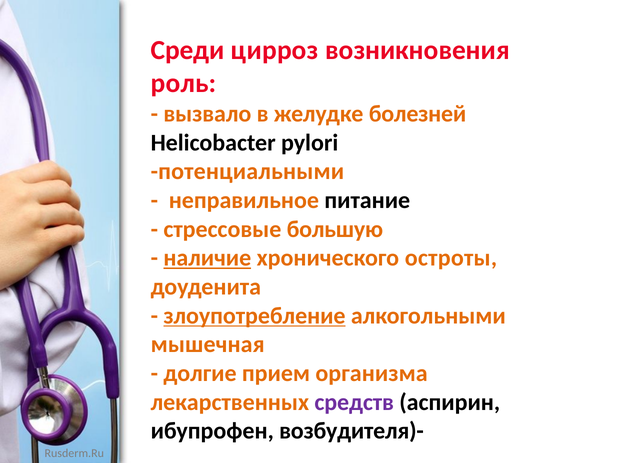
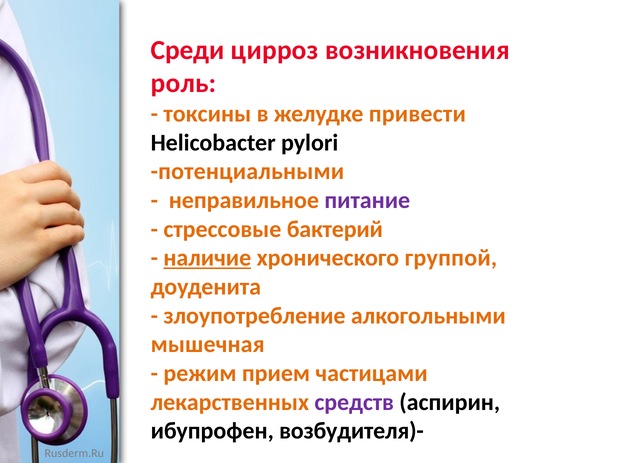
вызвало: вызвало -> токсины
болезней: болезней -> привести
питание colour: black -> purple
большую: большую -> бактерий
остроты: остроты -> группой
злоупотребление underline: present -> none
долгие: долгие -> режим
организма: организма -> частицами
